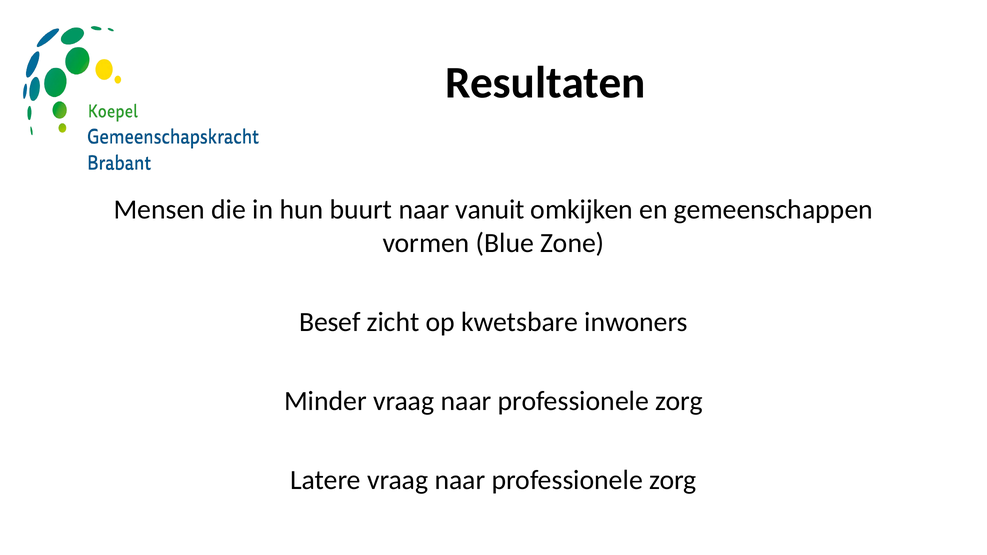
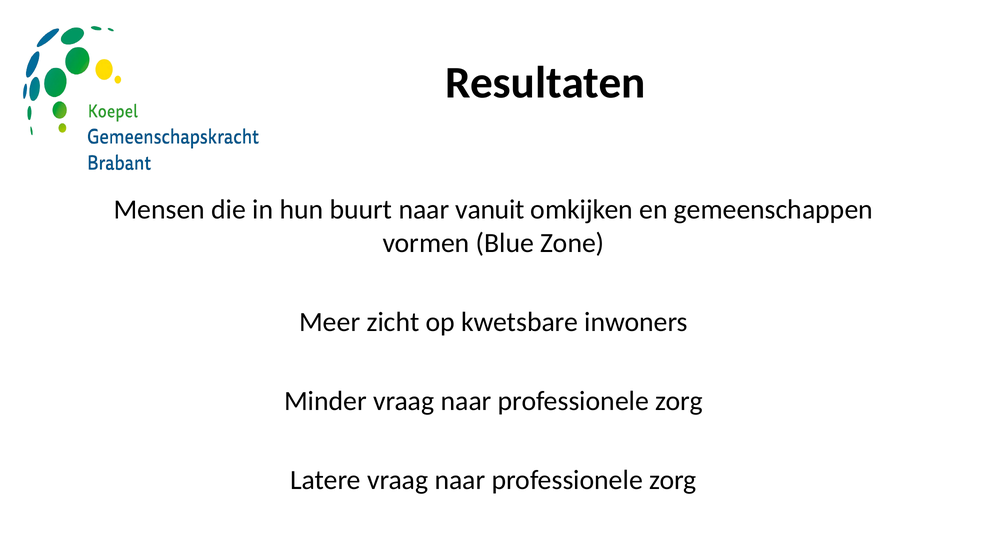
Besef: Besef -> Meer
